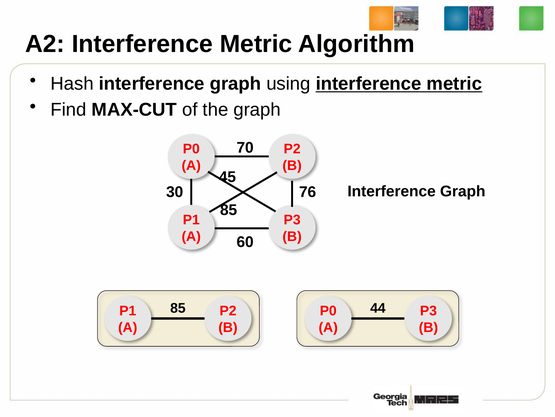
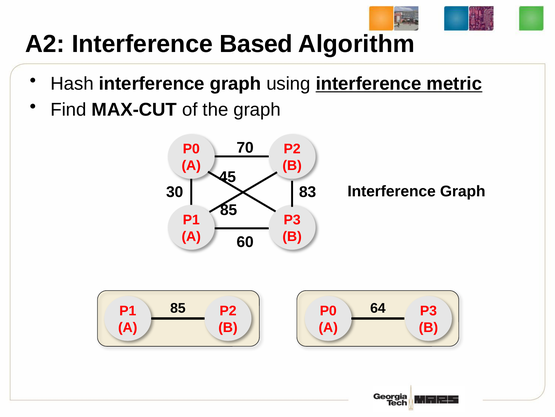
A2 Interference Metric: Metric -> Based
76: 76 -> 83
44: 44 -> 64
